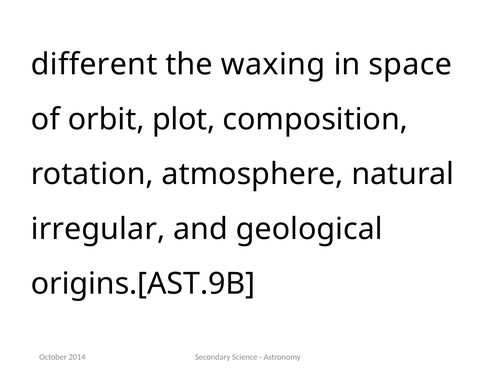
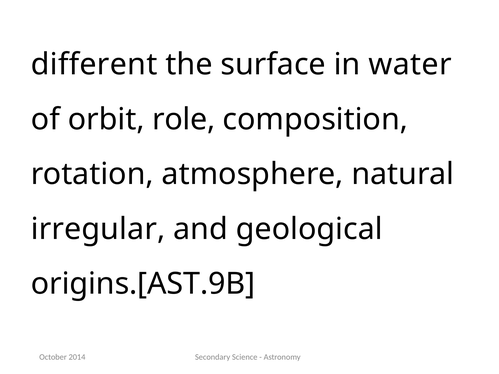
waxing: waxing -> surface
space: space -> water
plot: plot -> role
